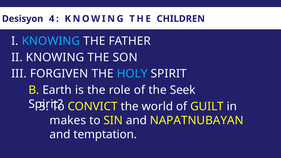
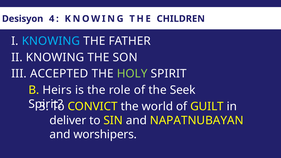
FORGIVEN: FORGIVEN -> ACCEPTED
HOLY colour: light blue -> light green
Earth: Earth -> Heirs
makes: makes -> deliver
temptation: temptation -> worshipers
